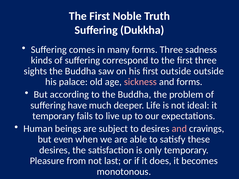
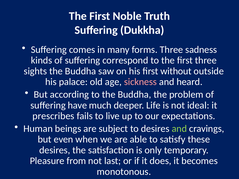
first outside: outside -> without
and forms: forms -> heard
temporary at (54, 116): temporary -> prescribes
and at (179, 129) colour: pink -> light green
